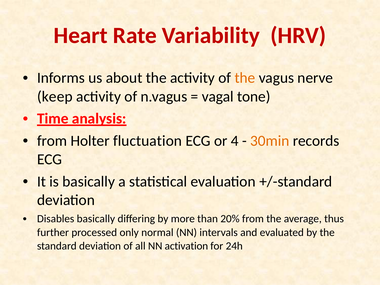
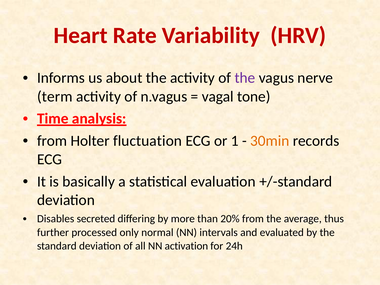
the at (245, 78) colour: orange -> purple
keep: keep -> term
4: 4 -> 1
Disables basically: basically -> secreted
